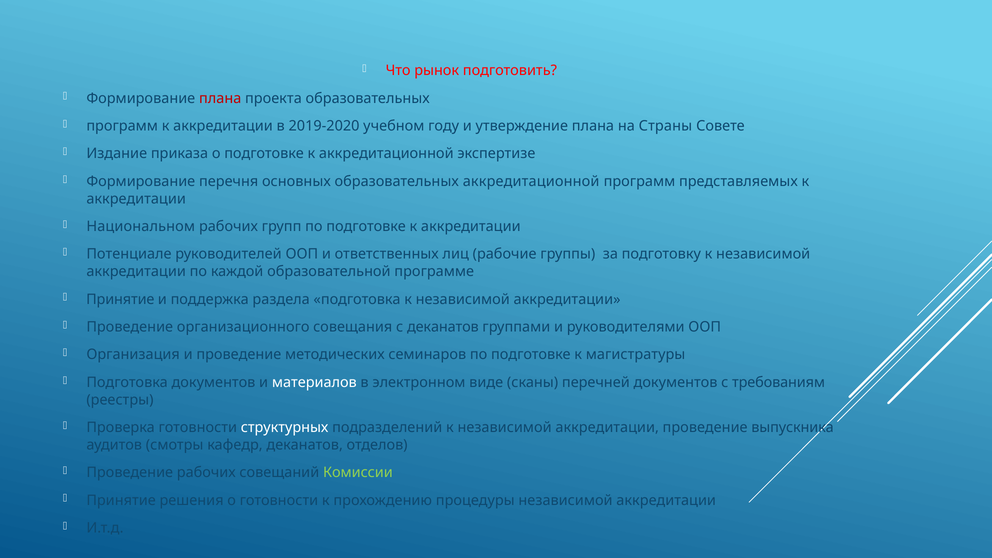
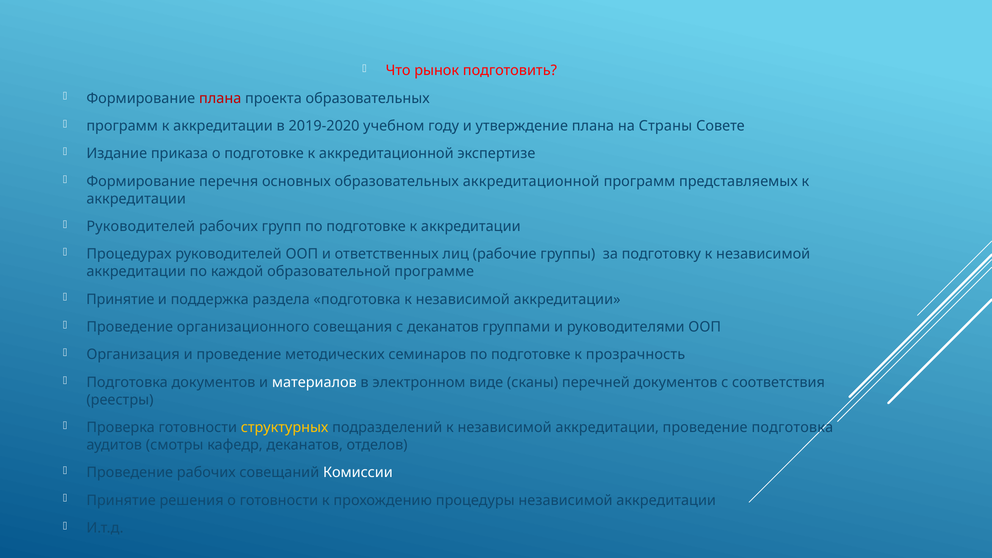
Национальном at (141, 226): Национальном -> Руководителей
Потенциале: Потенциале -> Процедурах
магистратуры: магистратуры -> прозрачность
требованиям: требованиям -> соответствия
структурных colour: white -> yellow
проведение выпускника: выпускника -> подготовка
Комиссии colour: light green -> white
